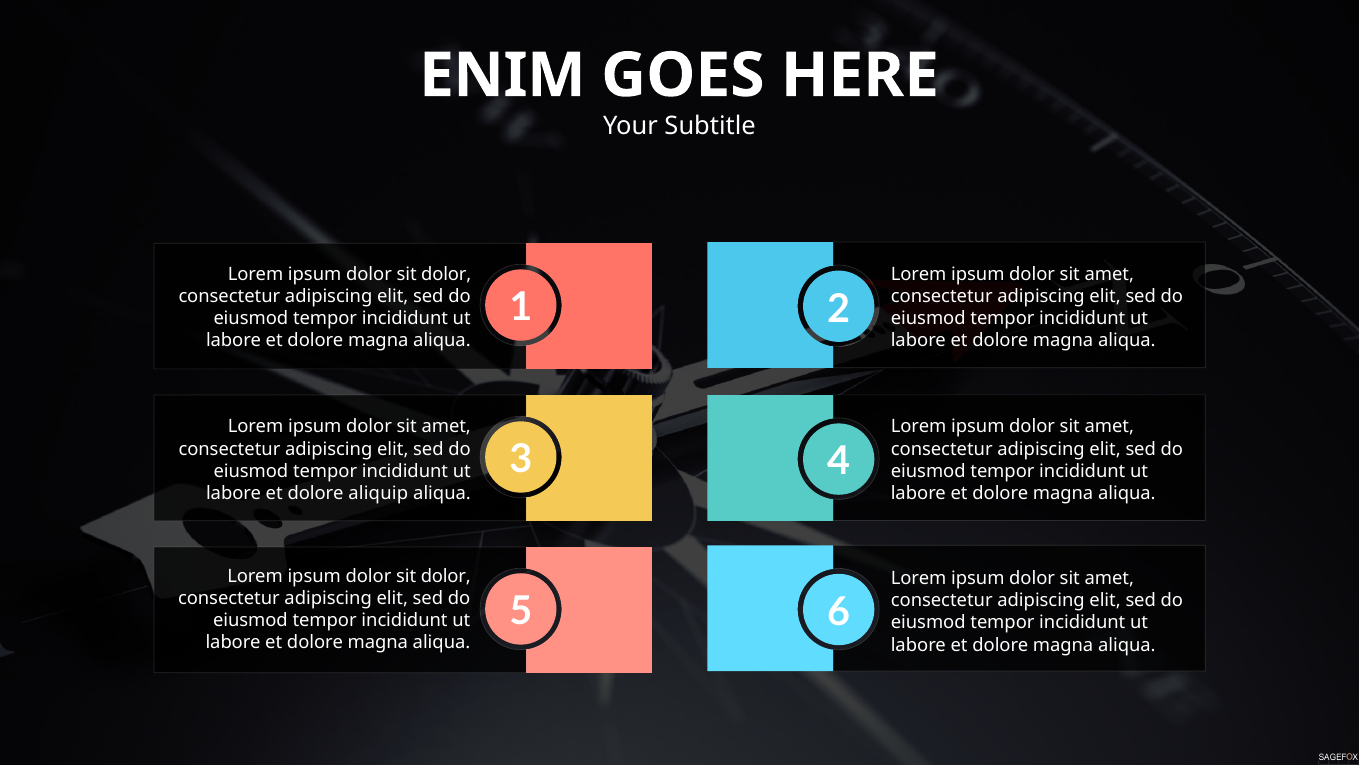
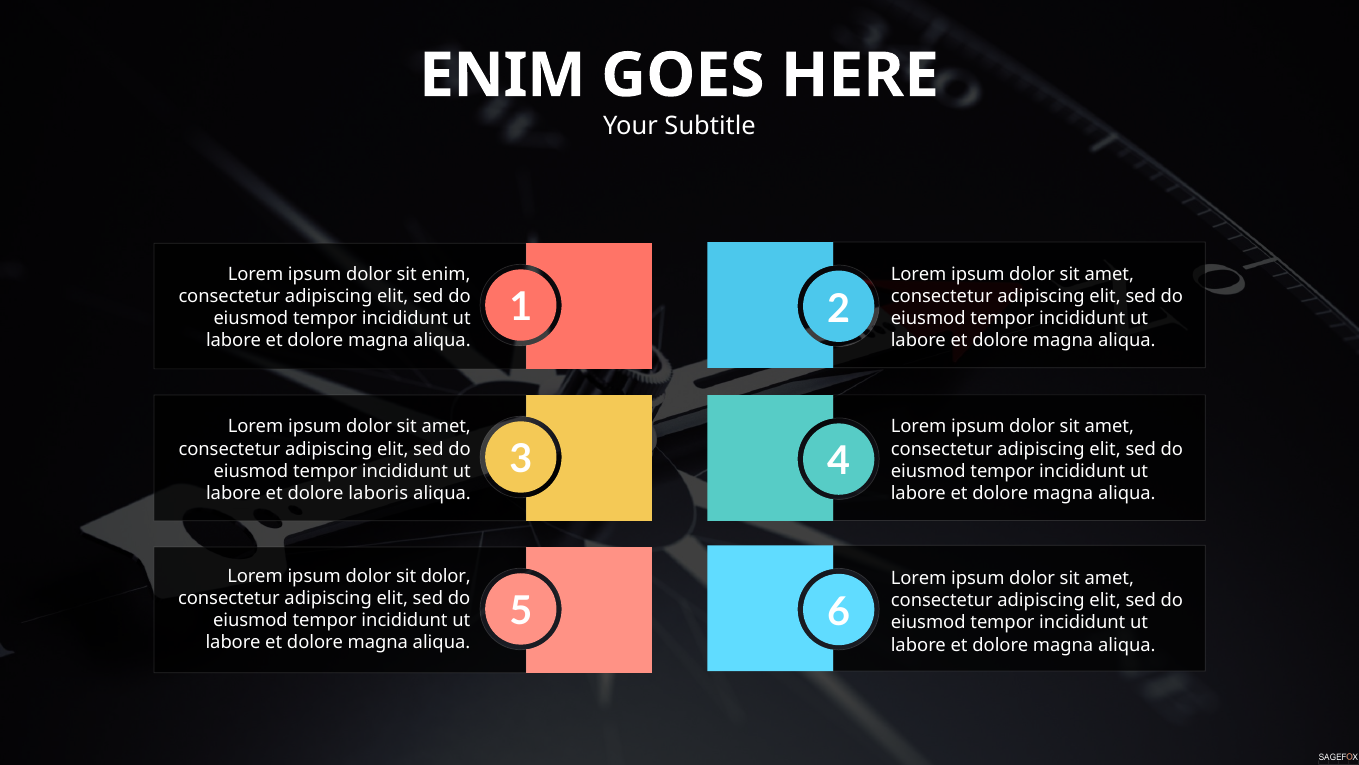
dolor at (446, 274): dolor -> enim
aliquip: aliquip -> laboris
